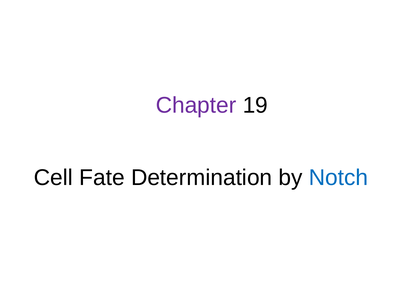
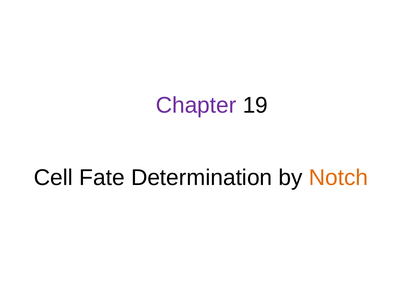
Notch colour: blue -> orange
